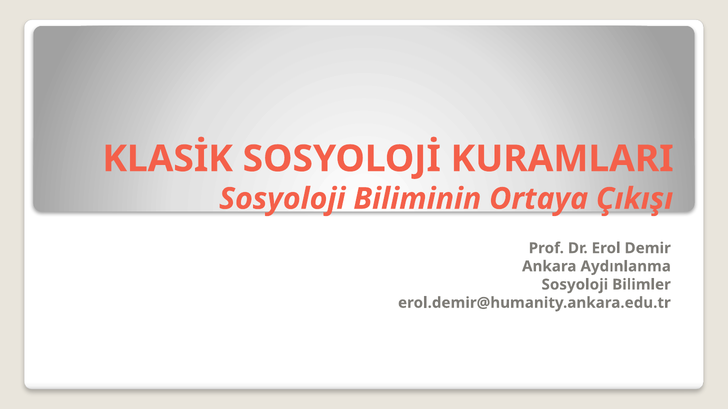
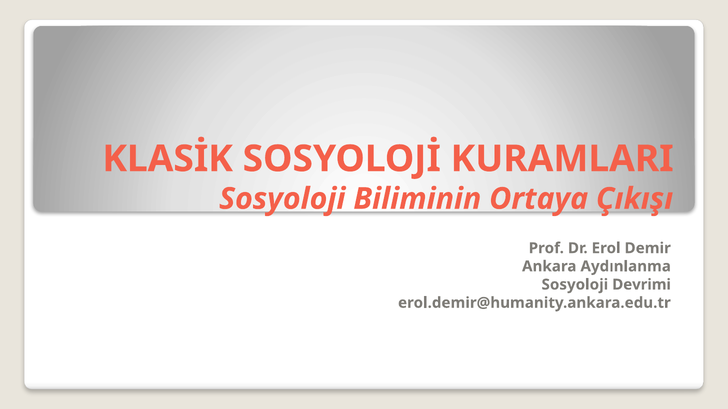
Bilimler: Bilimler -> Devrimi
